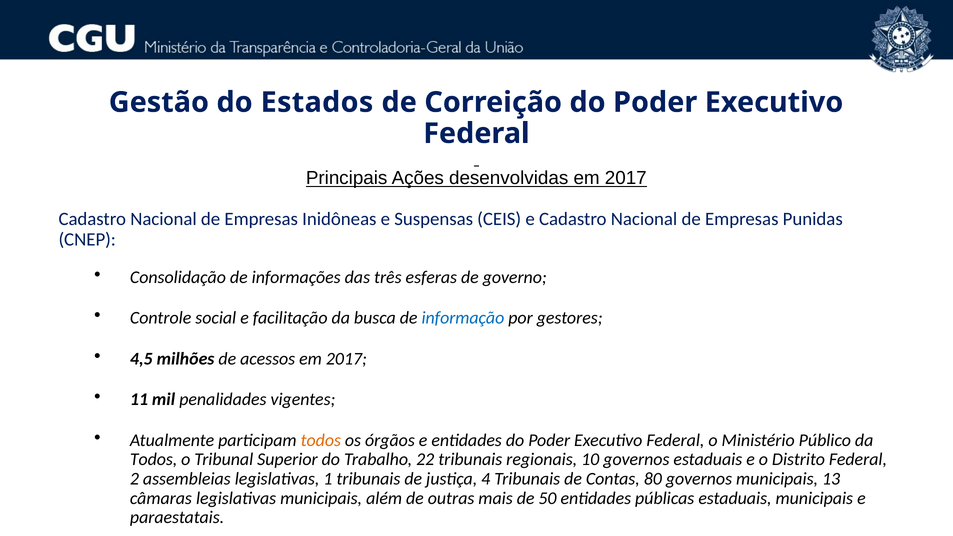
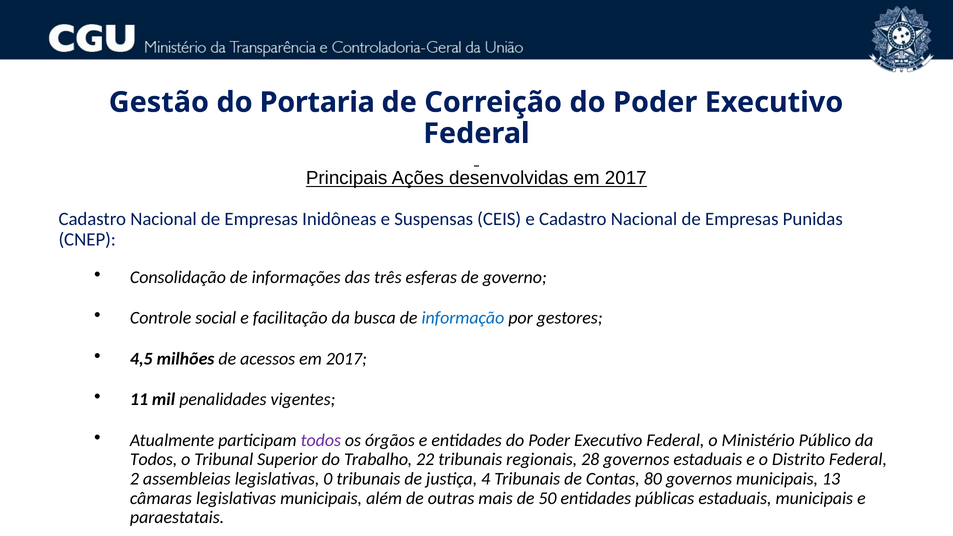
Estados: Estados -> Portaria
todos at (321, 440) colour: orange -> purple
10: 10 -> 28
1: 1 -> 0
